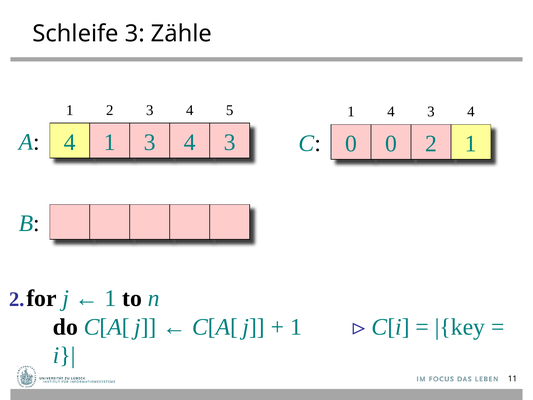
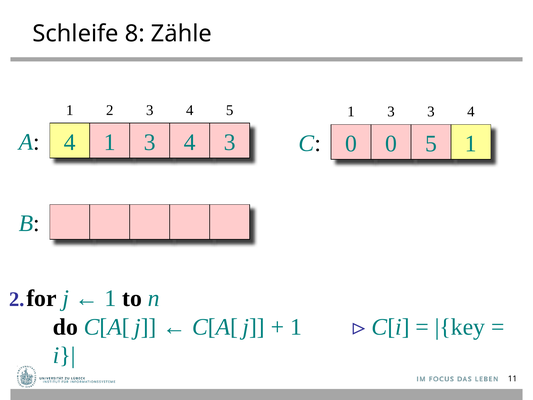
Schleife 3: 3 -> 8
4 at (391, 112): 4 -> 3
0 2: 2 -> 5
